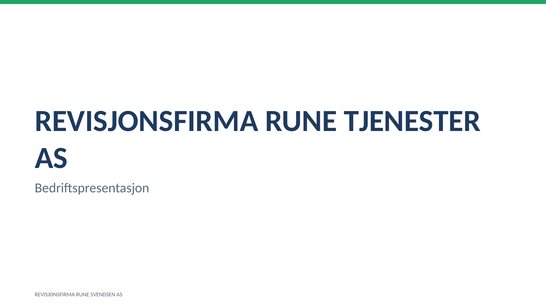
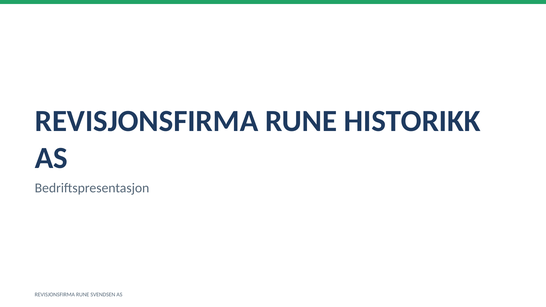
TJENESTER: TJENESTER -> HISTORIKK
